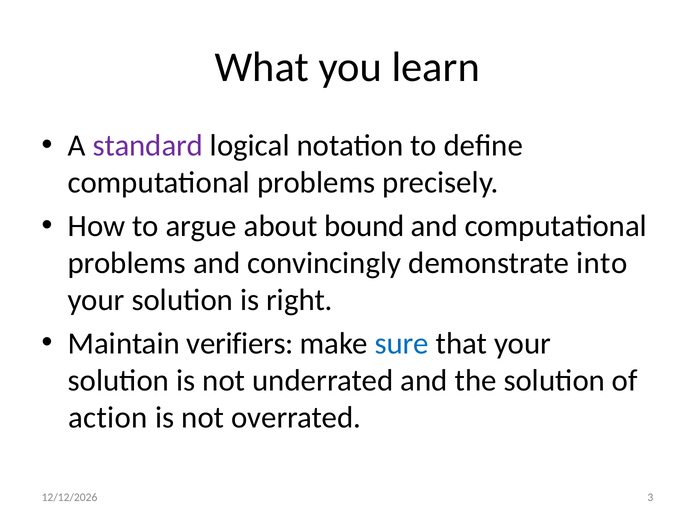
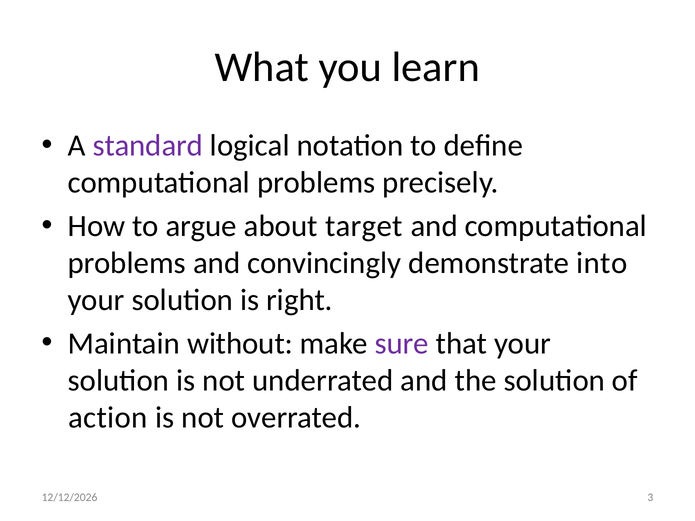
bound: bound -> target
verifiers: verifiers -> without
sure colour: blue -> purple
